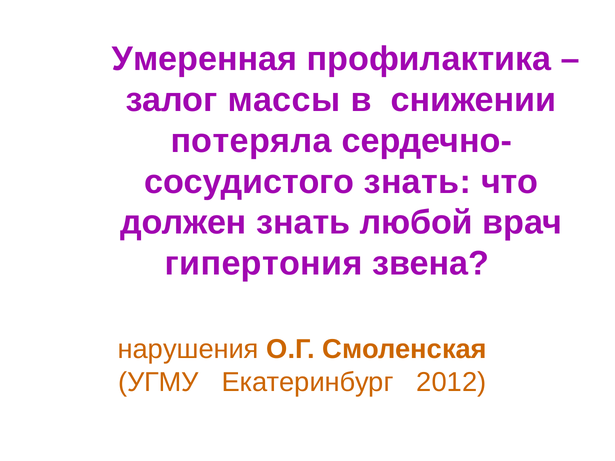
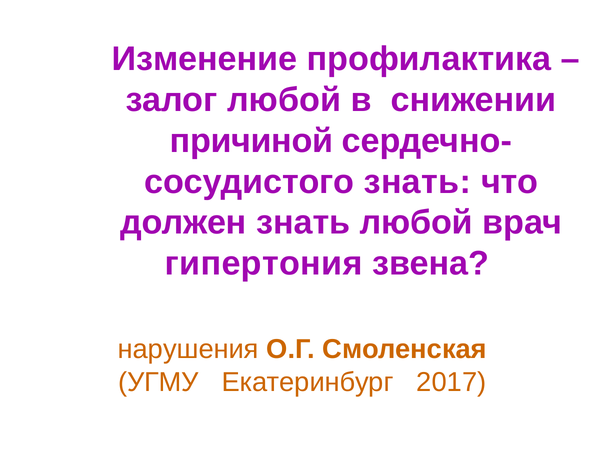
Умеренная: Умеренная -> Изменение
залог массы: массы -> любой
потеряла: потеряла -> причиной
2012: 2012 -> 2017
